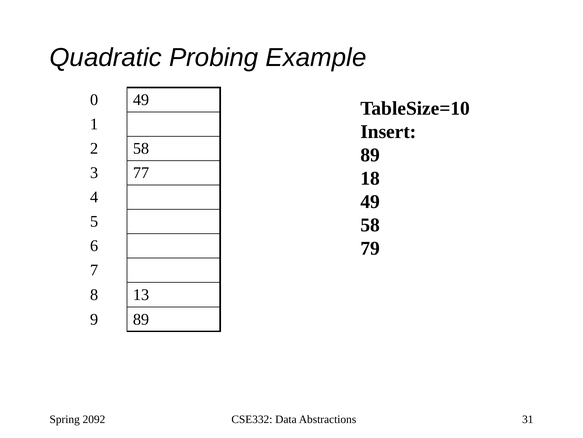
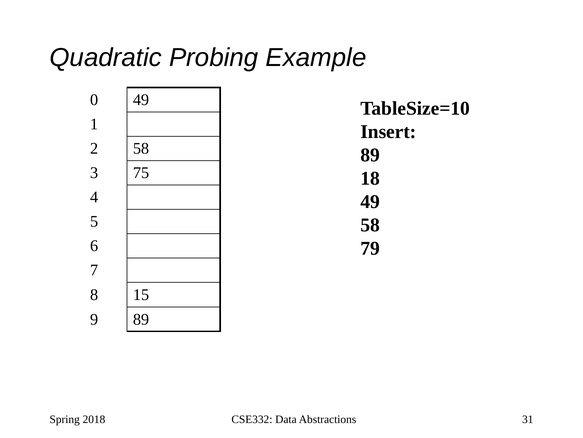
77: 77 -> 75
13: 13 -> 15
2092: 2092 -> 2018
